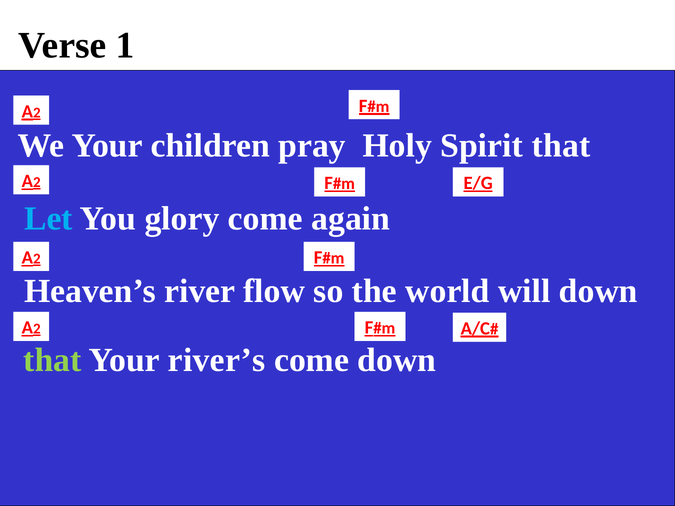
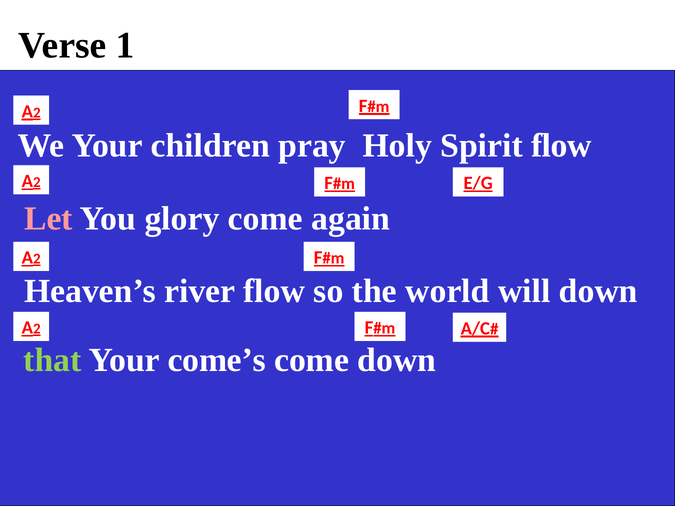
Spirit that: that -> flow
Let colour: light blue -> pink
river’s: river’s -> come’s
